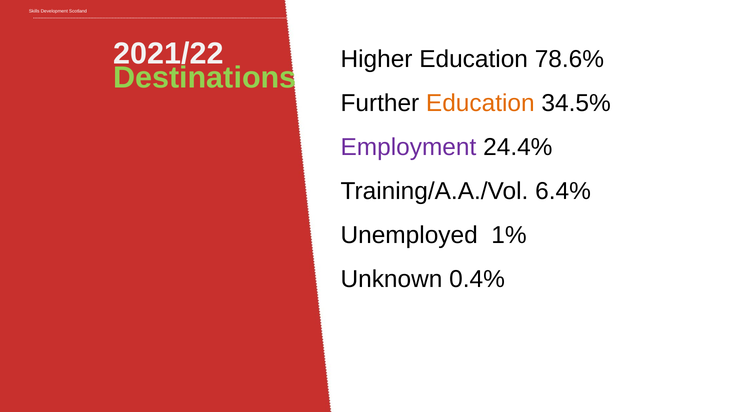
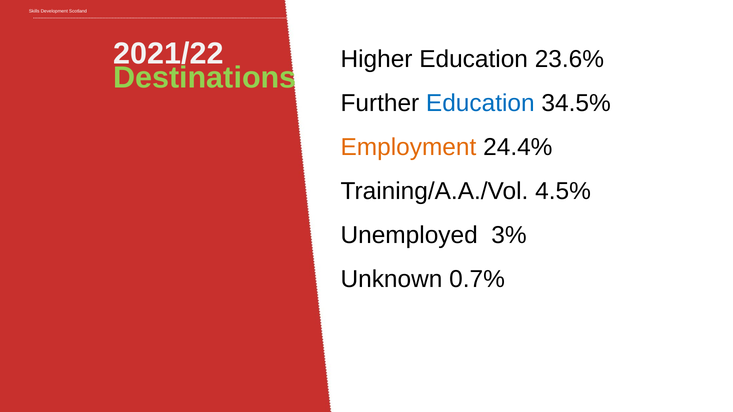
78.6%: 78.6% -> 23.6%
Education at (480, 103) colour: orange -> blue
Employment colour: purple -> orange
6.4%: 6.4% -> 4.5%
1%: 1% -> 3%
0.4%: 0.4% -> 0.7%
